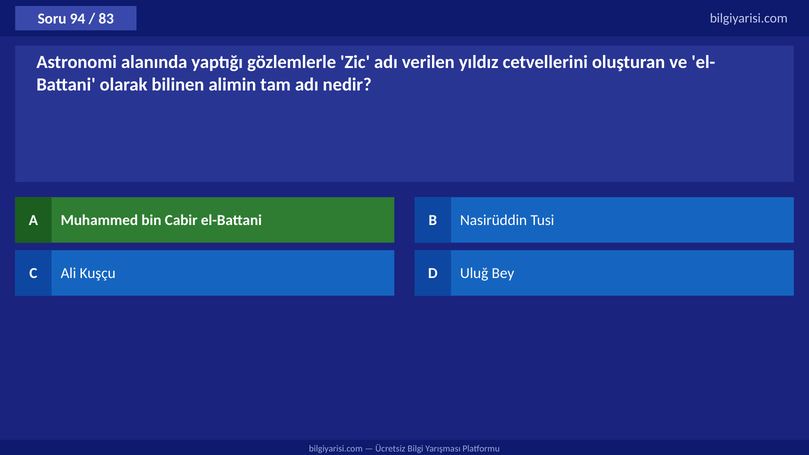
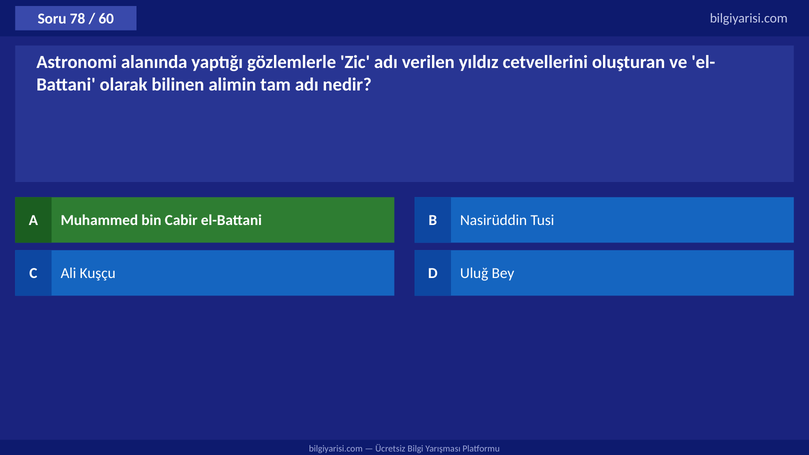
94: 94 -> 78
83: 83 -> 60
